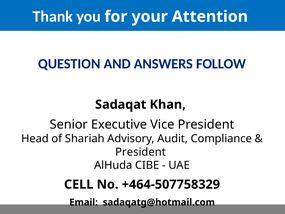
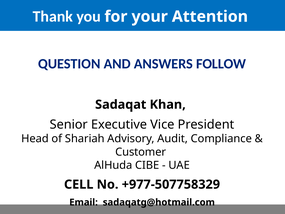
President at (141, 152): President -> Customer
+464-507758329: +464-507758329 -> +977-507758329
